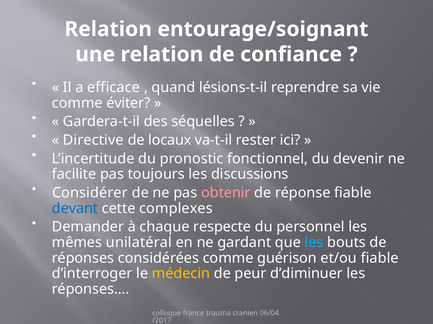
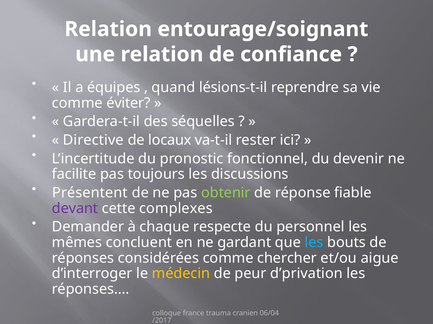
efficace: efficace -> équipes
Considérer: Considérer -> Présentent
obtenir colour: pink -> light green
devant colour: blue -> purple
unilatéral: unilatéral -> concluent
guérison: guérison -> chercher
et/ou fiable: fiable -> aigue
d’diminuer: d’diminuer -> d’privation
